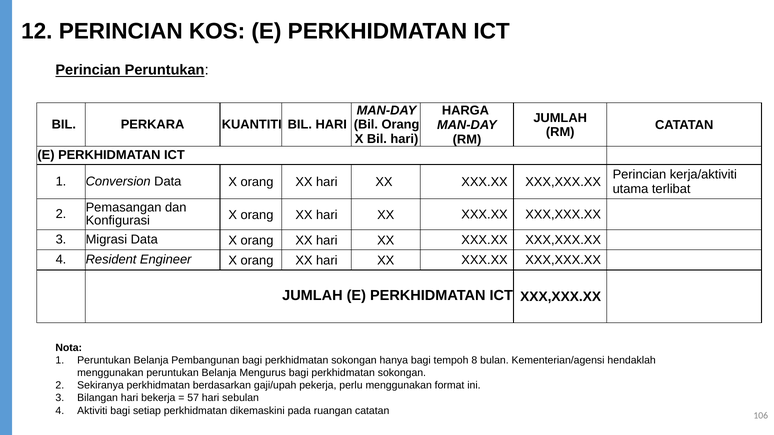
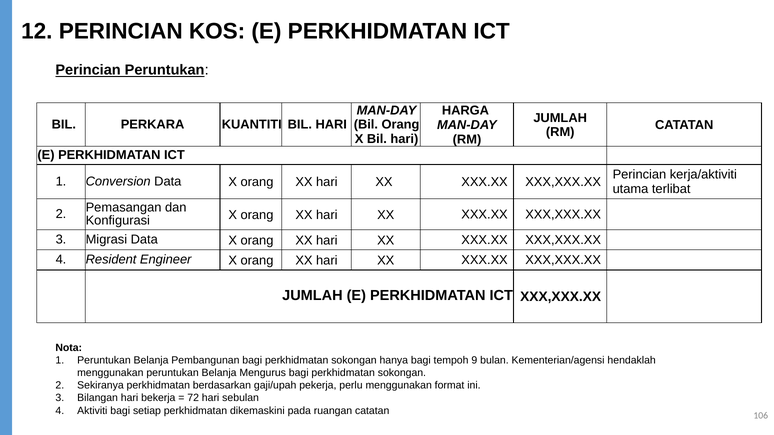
8: 8 -> 9
57: 57 -> 72
